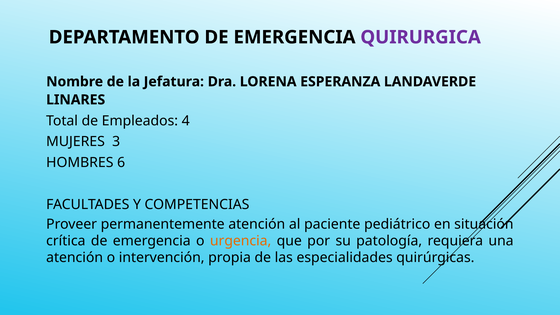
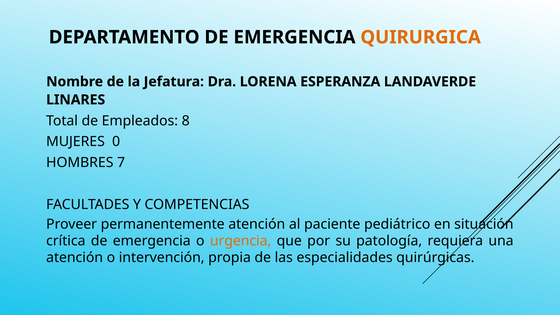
QUIRURGICA colour: purple -> orange
4: 4 -> 8
3: 3 -> 0
6: 6 -> 7
